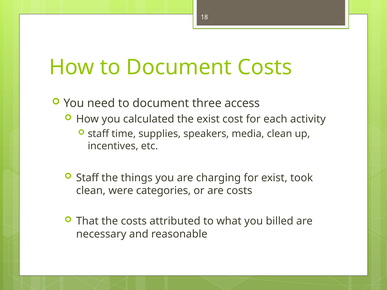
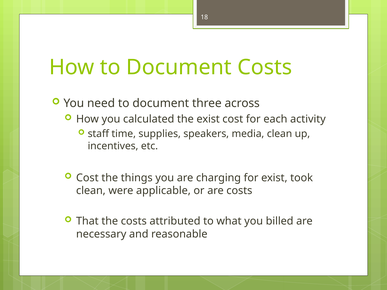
access: access -> across
Staff at (87, 178): Staff -> Cost
categories: categories -> applicable
